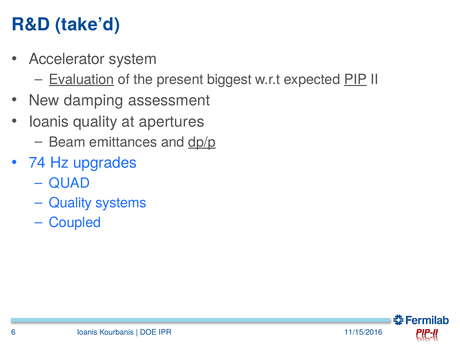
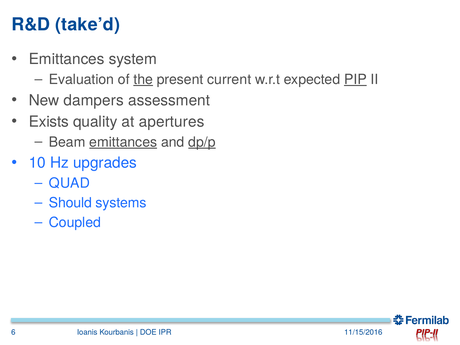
Accelerator at (67, 59): Accelerator -> Emittances
Evaluation underline: present -> none
the underline: none -> present
biggest: biggest -> current
damping: damping -> dampers
Ioanis at (49, 122): Ioanis -> Exists
emittances at (123, 142) underline: none -> present
74: 74 -> 10
Quality at (70, 203): Quality -> Should
